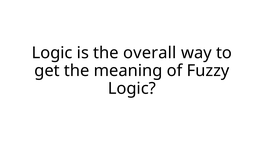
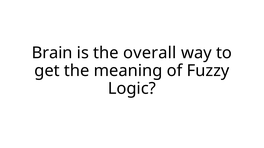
Logic at (52, 53): Logic -> Brain
